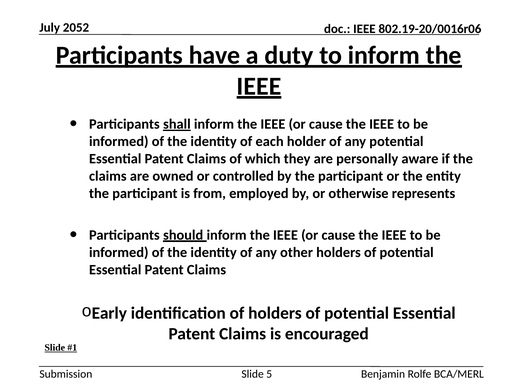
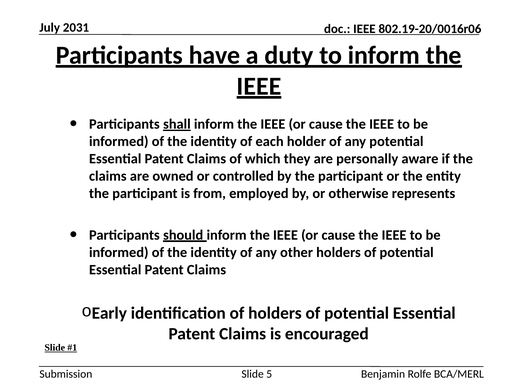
2052: 2052 -> 2031
